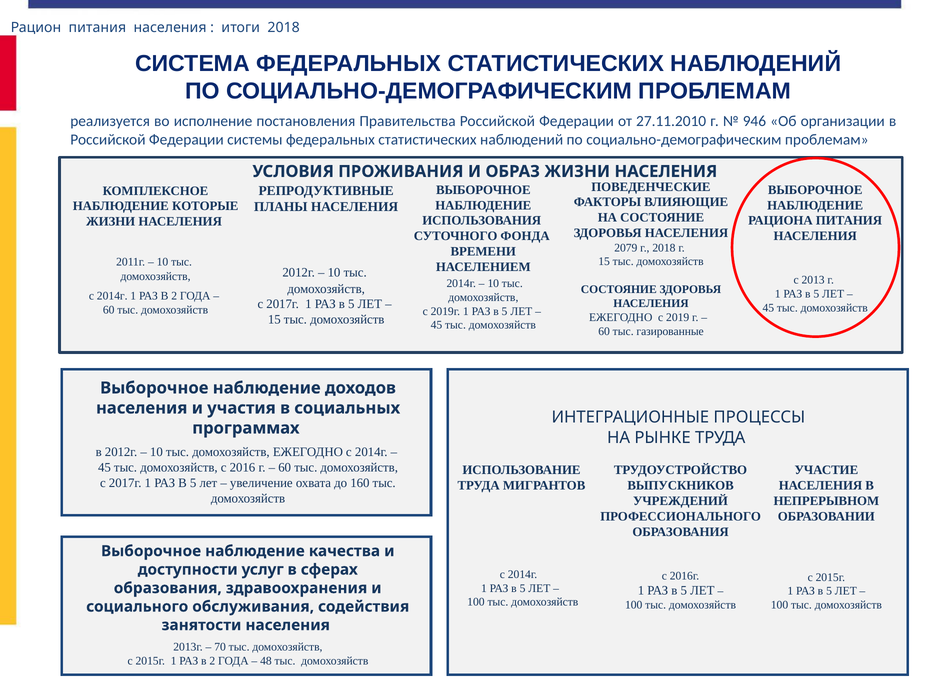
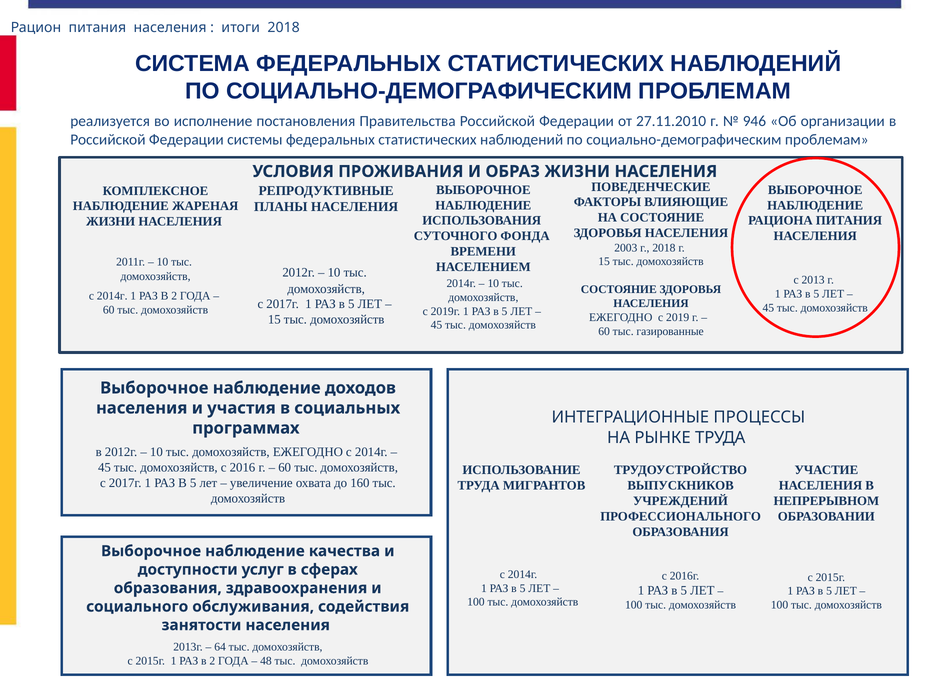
КОТОРЫЕ: КОТОРЫЕ -> ЖАРЕНАЯ
2079: 2079 -> 2003
70: 70 -> 64
